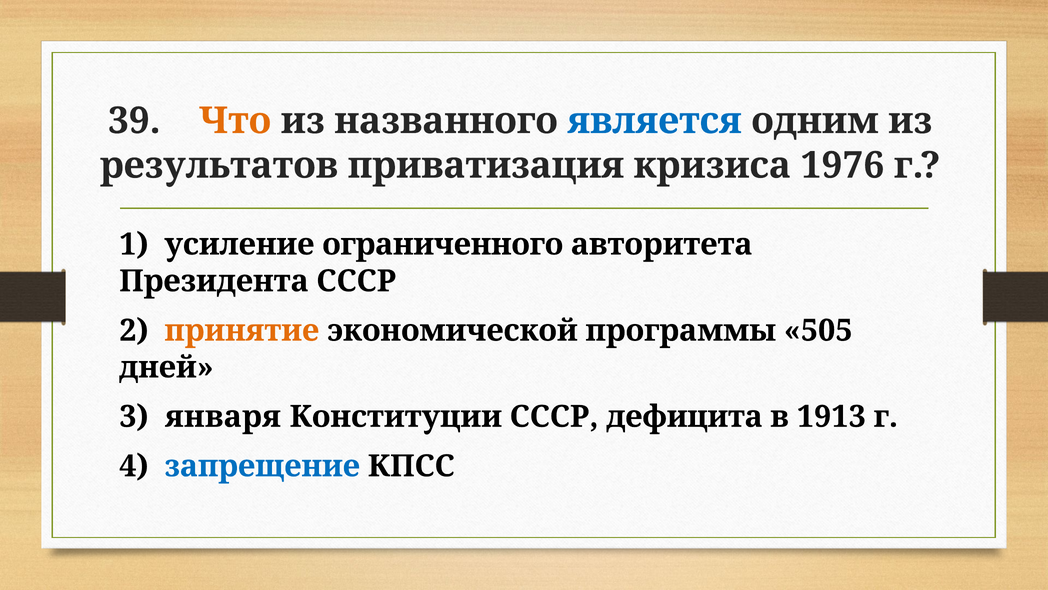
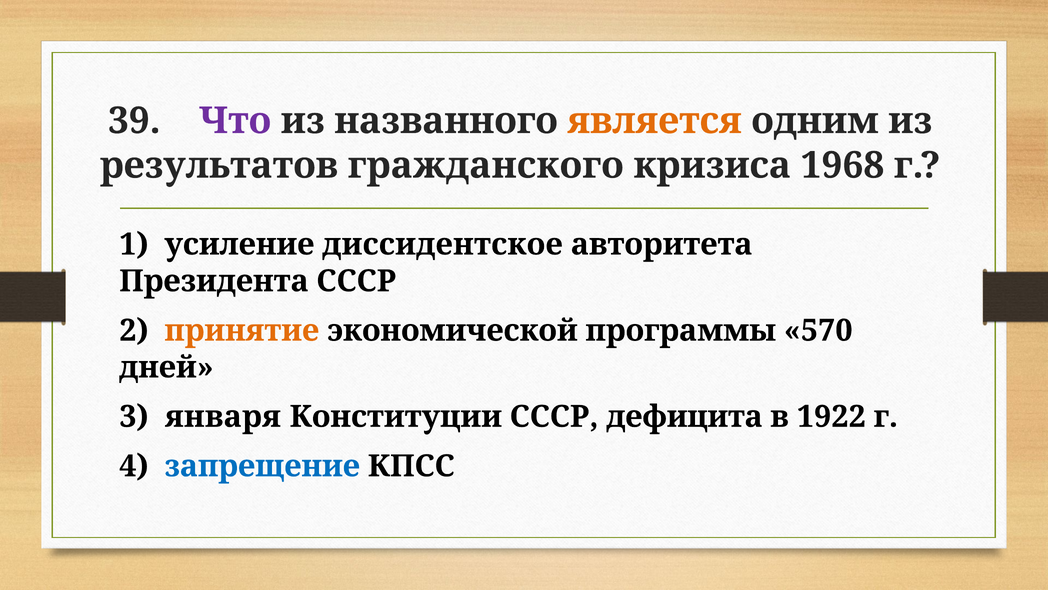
Что colour: orange -> purple
является colour: blue -> orange
приватизация: приватизация -> гражданского
1976: 1976 -> 1968
ограниченного: ограниченного -> диссидентское
505: 505 -> 570
1913: 1913 -> 1922
